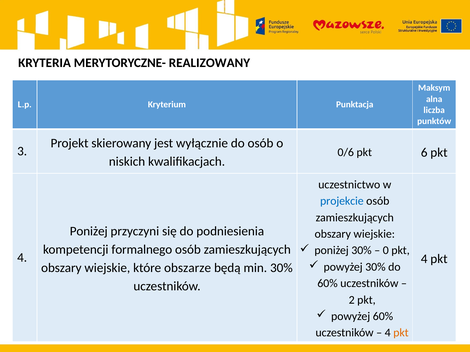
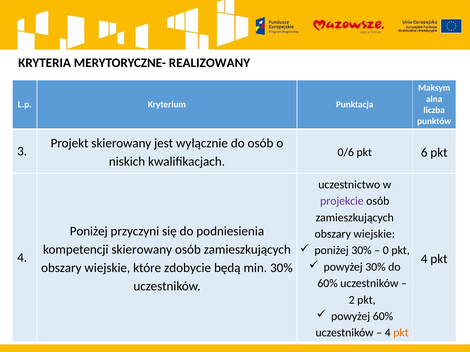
projekcie colour: blue -> purple
kompetencji formalnego: formalnego -> skierowany
obszarze: obszarze -> zdobycie
